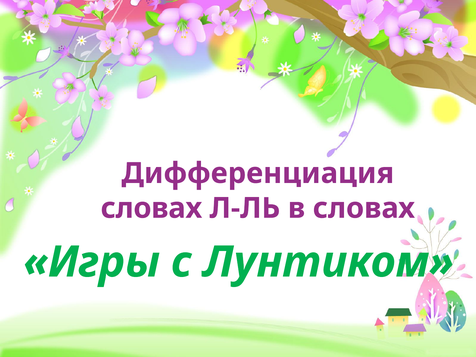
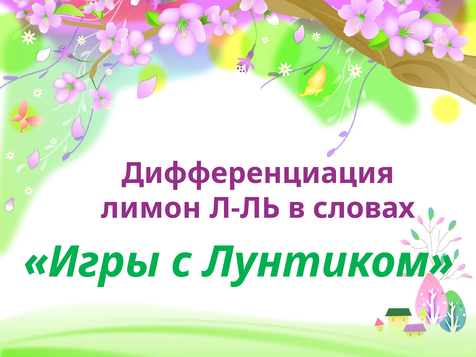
словах at (151, 208): словах -> лимон
